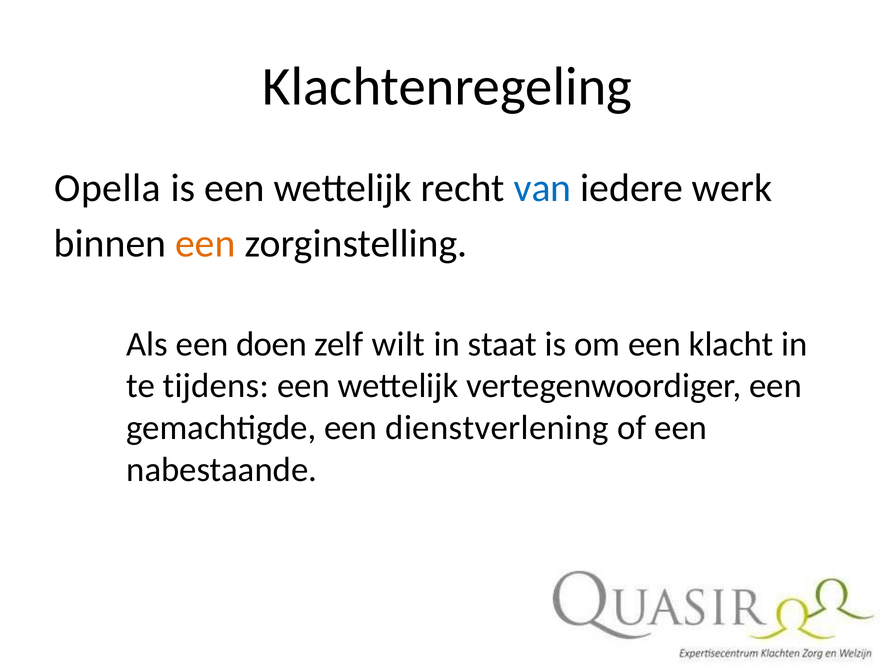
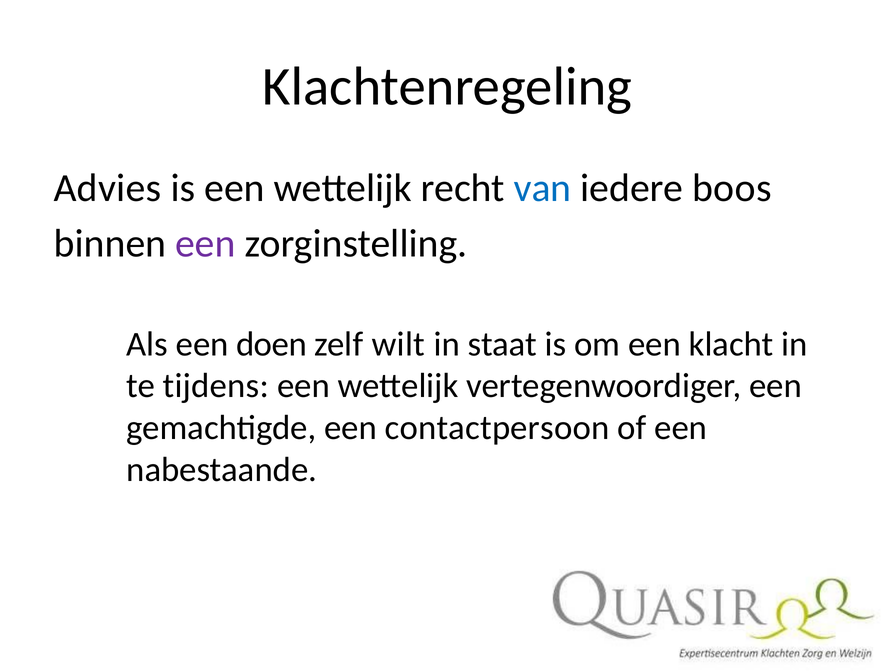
Opella: Opella -> Advies
werk: werk -> boos
een at (205, 243) colour: orange -> purple
dienstverlening: dienstverlening -> contactpersoon
